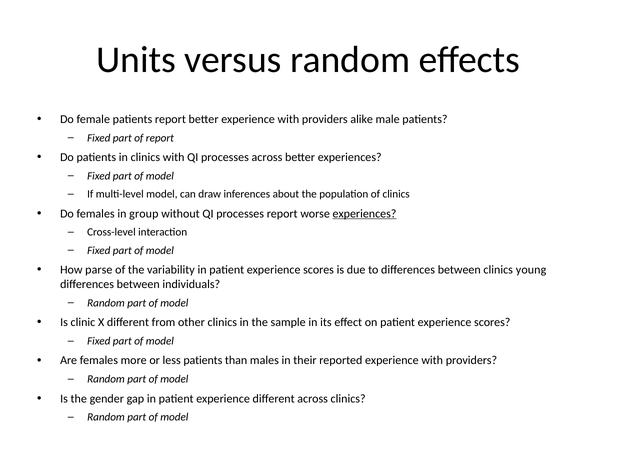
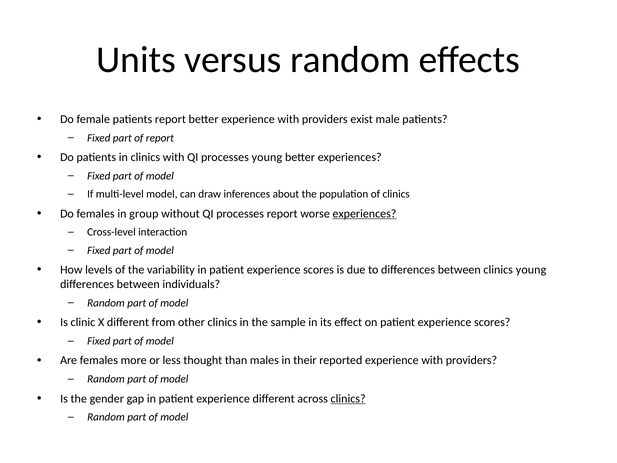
alike: alike -> exist
processes across: across -> young
parse: parse -> levels
less patients: patients -> thought
clinics at (348, 398) underline: none -> present
